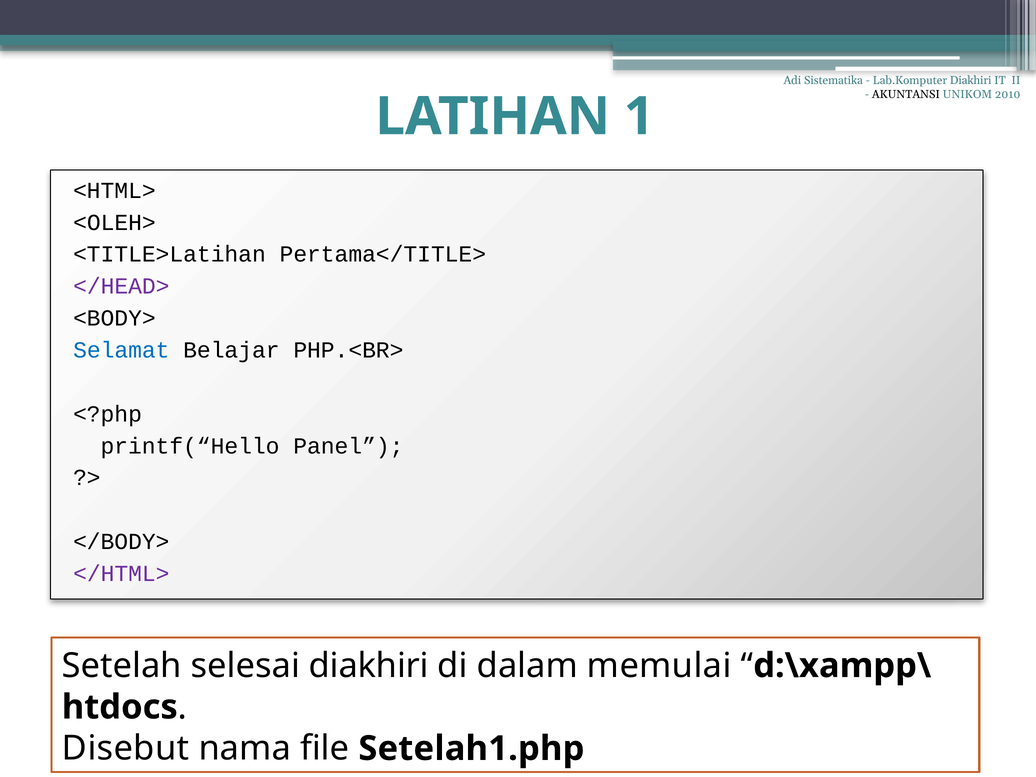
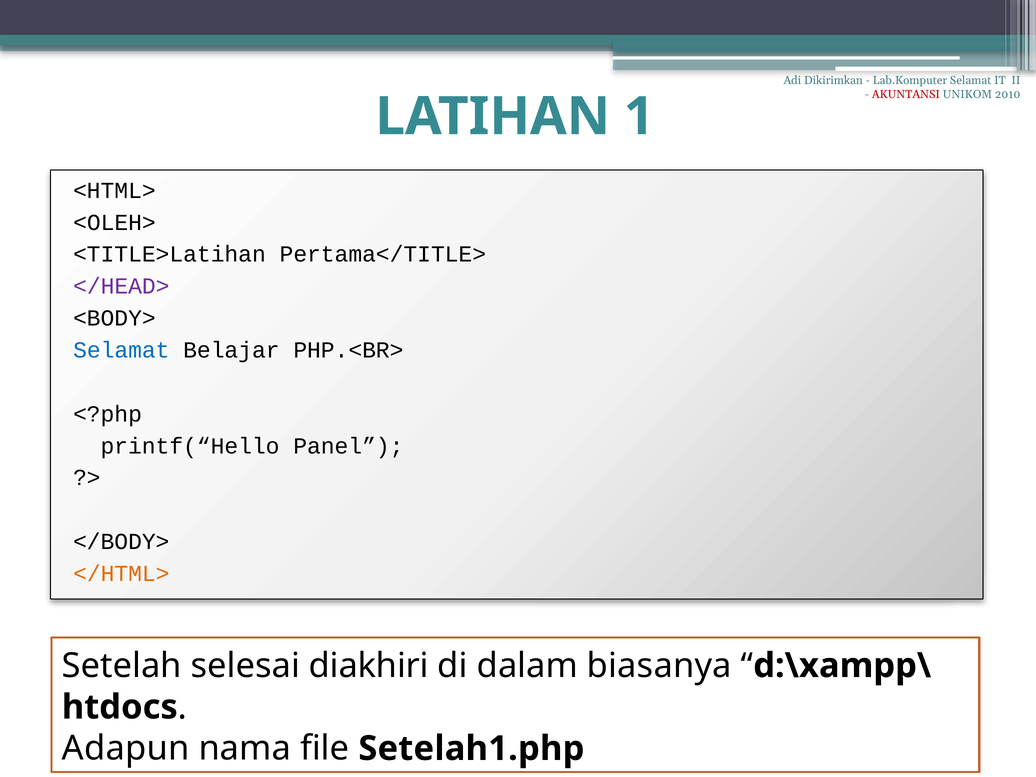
Sistematika: Sistematika -> Dikirimkan
Lab.Komputer Diakhiri: Diakhiri -> Selamat
AKUNTANSI colour: black -> red
</HTML> colour: purple -> orange
memulai: memulai -> biasanya
Disebut: Disebut -> Adapun
